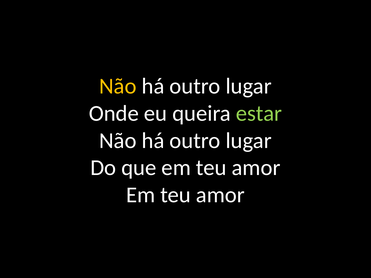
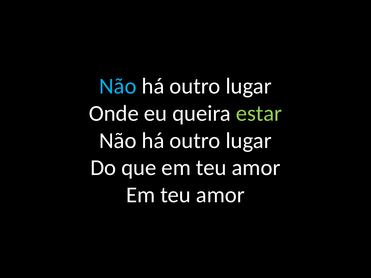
Não at (118, 86) colour: yellow -> light blue
